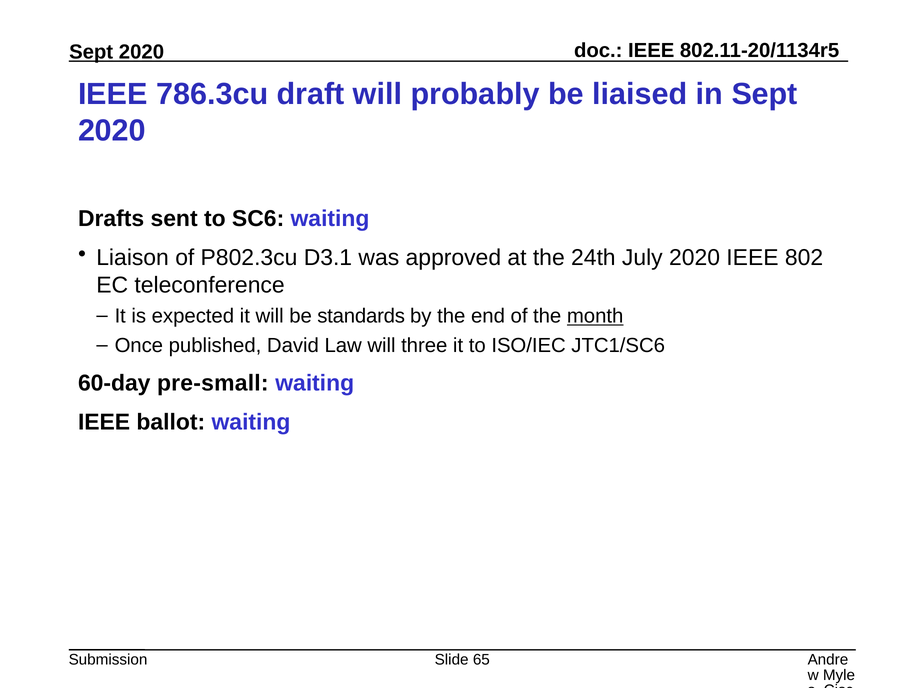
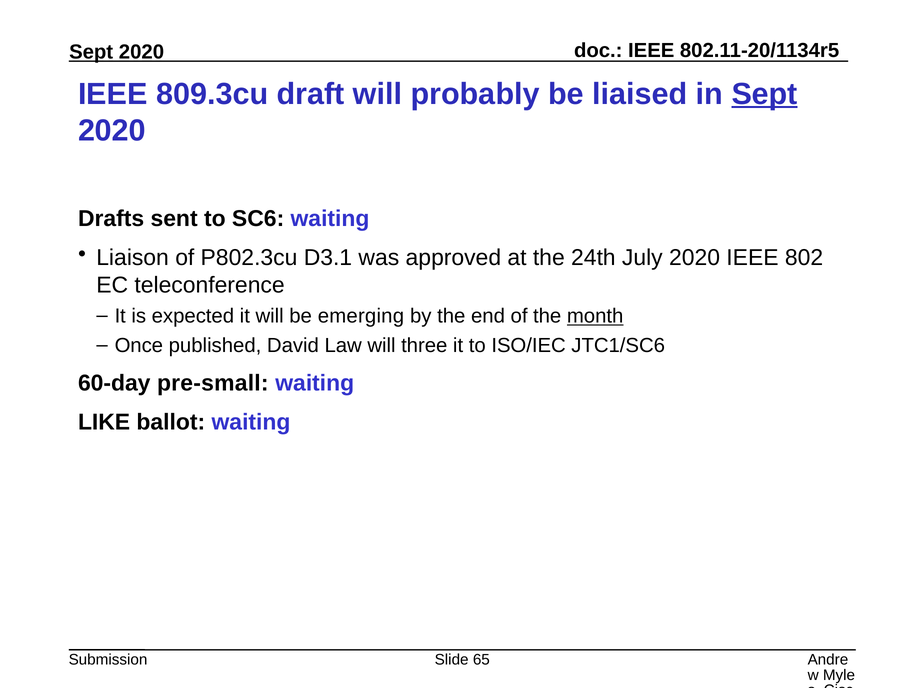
786.3cu: 786.3cu -> 809.3cu
Sept at (765, 94) underline: none -> present
standards: standards -> emerging
IEEE at (104, 422): IEEE -> LIKE
